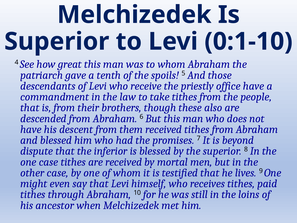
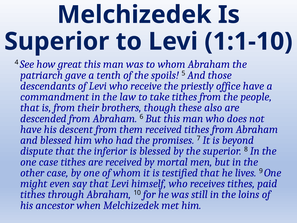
0:1-10: 0:1-10 -> 1:1-10
